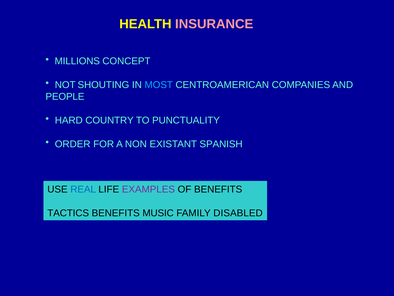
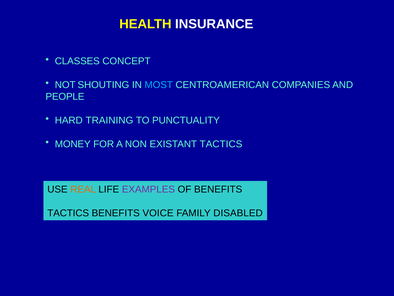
INSURANCE colour: pink -> white
MILLIONS: MILLIONS -> CLASSES
COUNTRY: COUNTRY -> TRAINING
ORDER: ORDER -> MONEY
EXISTANT SPANISH: SPANISH -> TACTICS
REAL colour: blue -> orange
MUSIC: MUSIC -> VOICE
